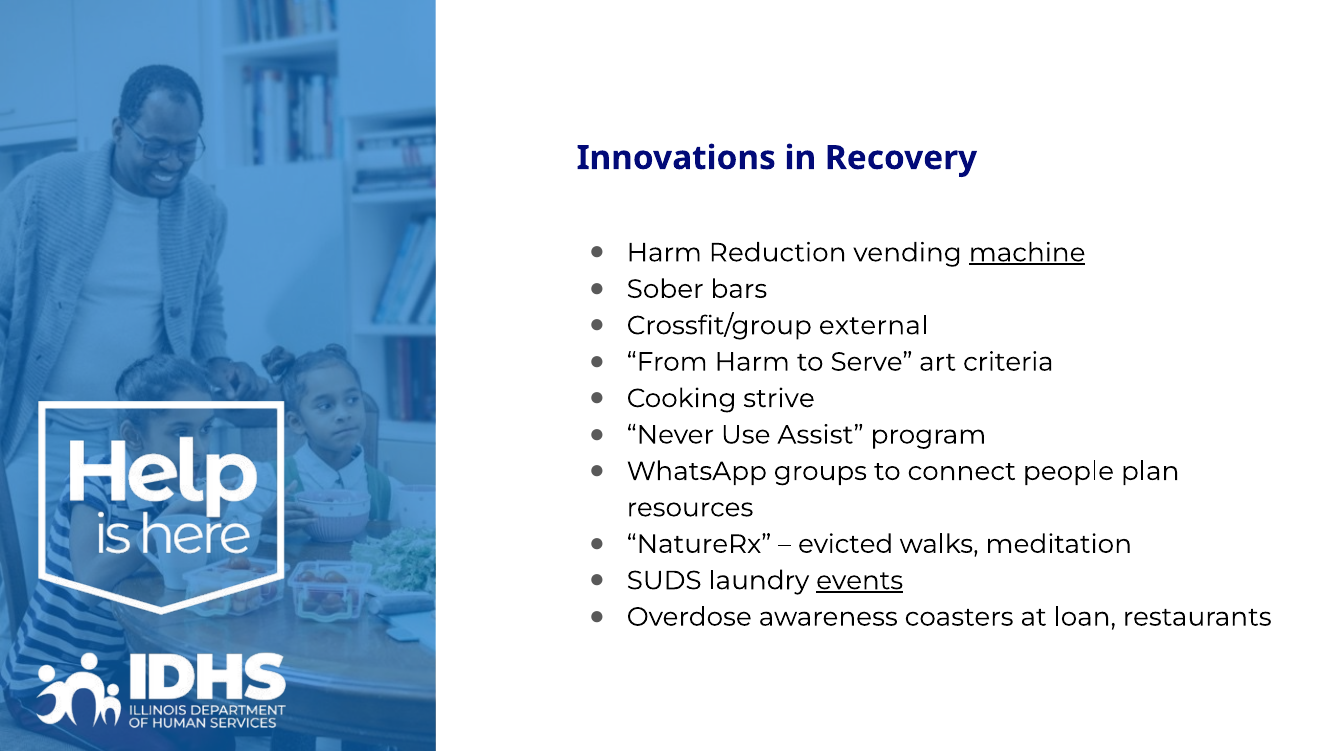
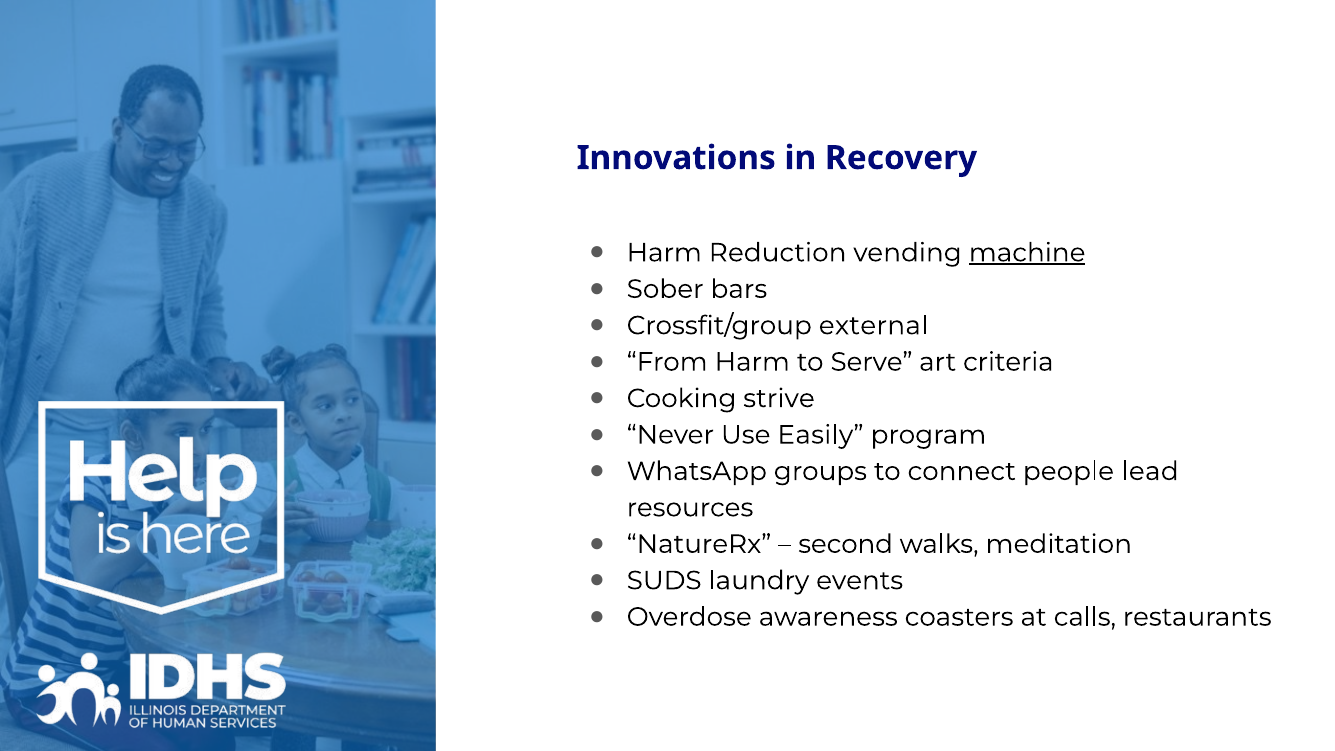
Assist: Assist -> Easily
plan: plan -> lead
evicted: evicted -> second
events underline: present -> none
loan: loan -> calls
